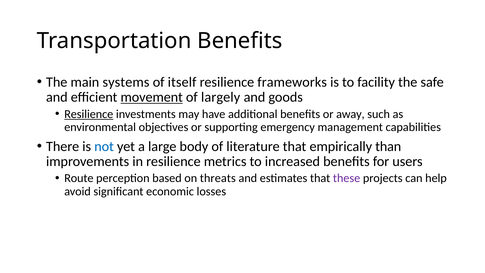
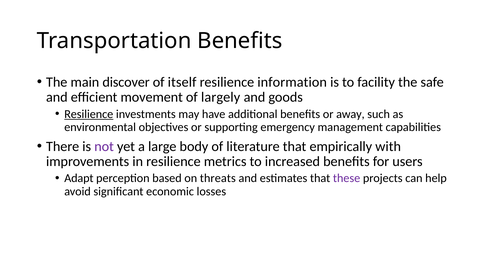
systems: systems -> discover
frameworks: frameworks -> information
movement underline: present -> none
not colour: blue -> purple
than: than -> with
Route: Route -> Adapt
